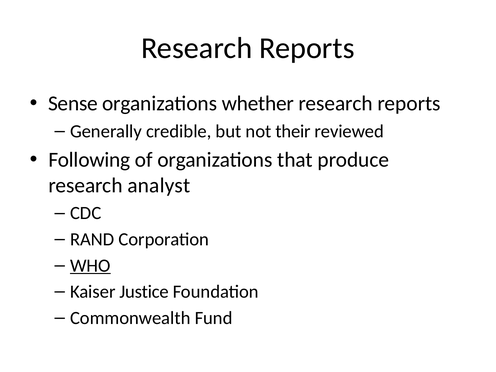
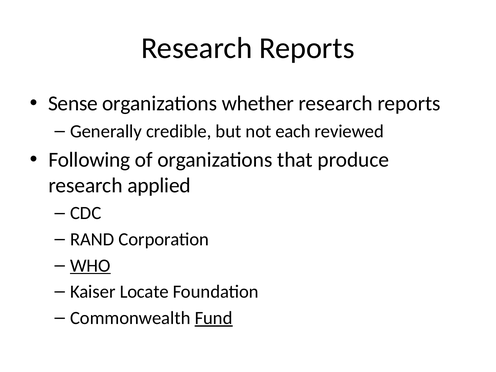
their: their -> each
analyst: analyst -> applied
Justice: Justice -> Locate
Fund underline: none -> present
